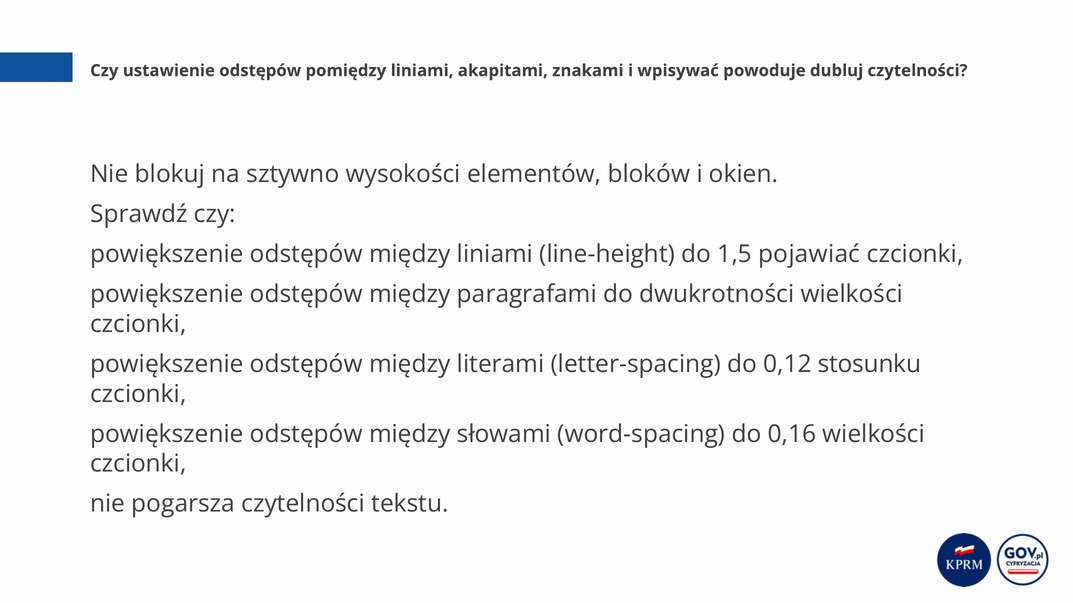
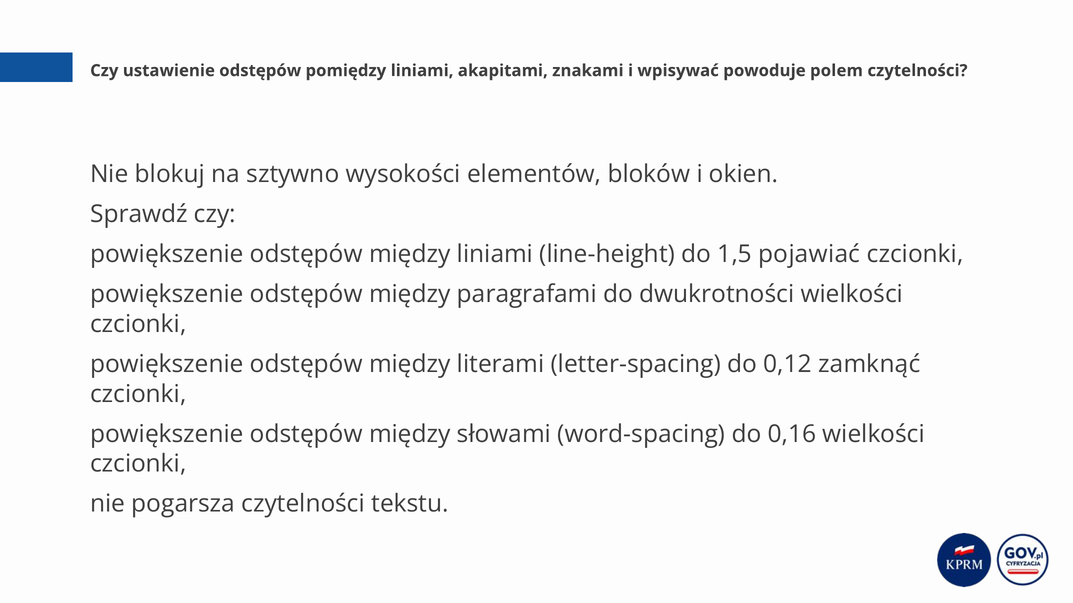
dubluj: dubluj -> polem
stosunku: stosunku -> zamknąć
